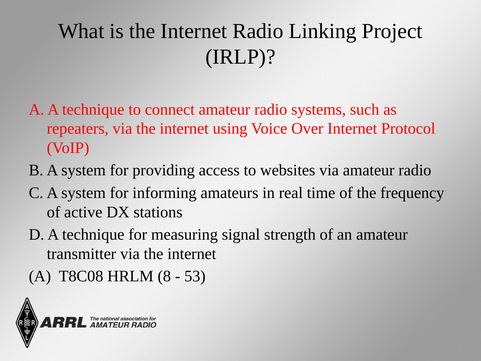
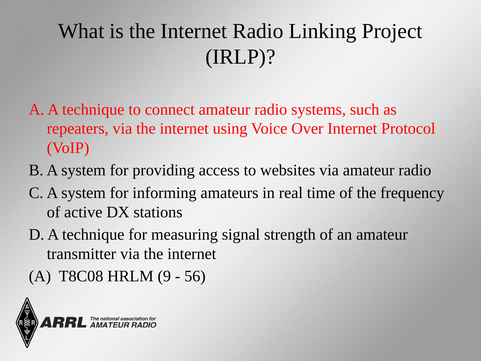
8: 8 -> 9
53: 53 -> 56
